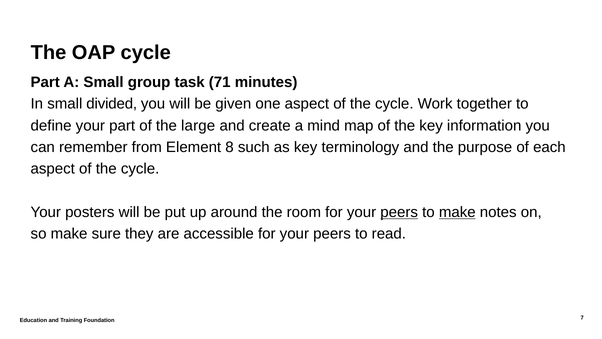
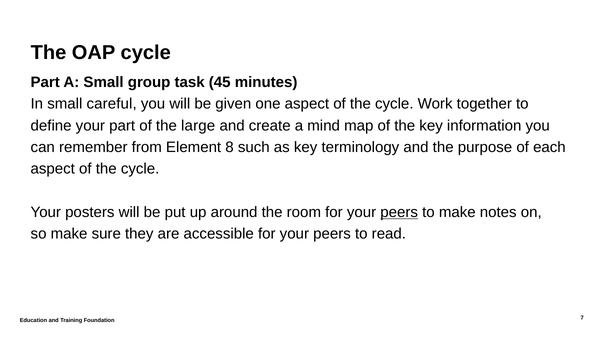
71: 71 -> 45
divided: divided -> careful
make at (457, 212) underline: present -> none
